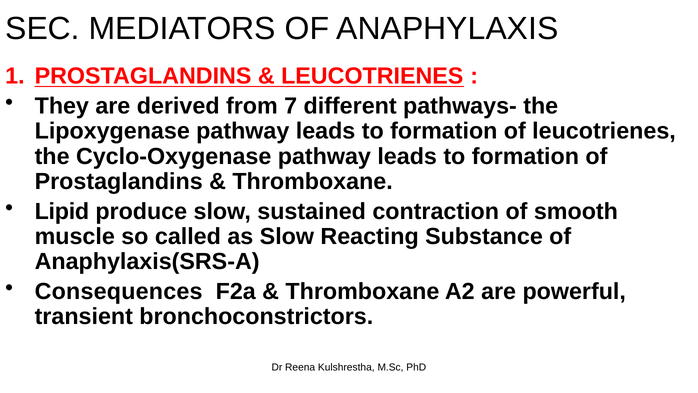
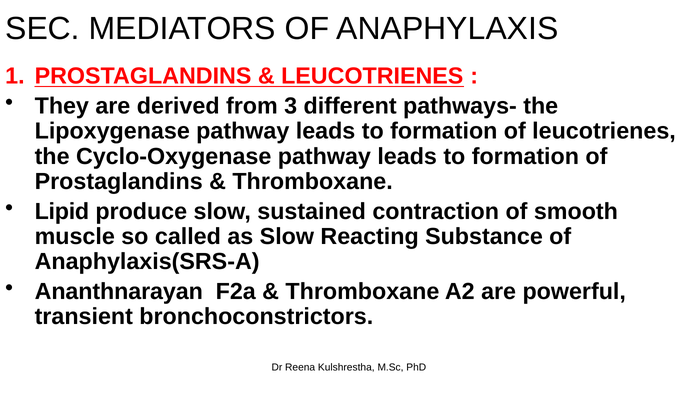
7: 7 -> 3
Consequences: Consequences -> Ananthnarayan
